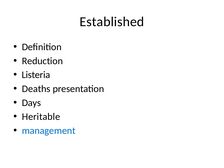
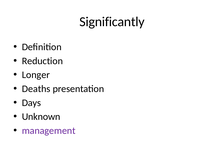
Established: Established -> Significantly
Listeria: Listeria -> Longer
Heritable: Heritable -> Unknown
management colour: blue -> purple
